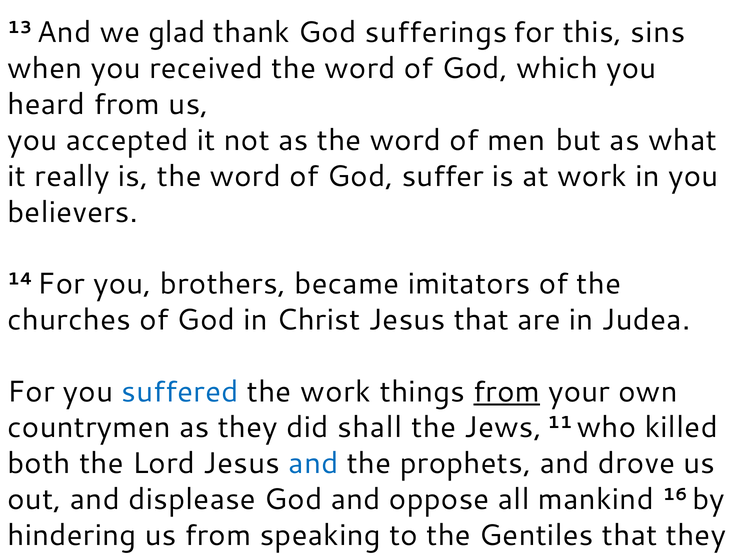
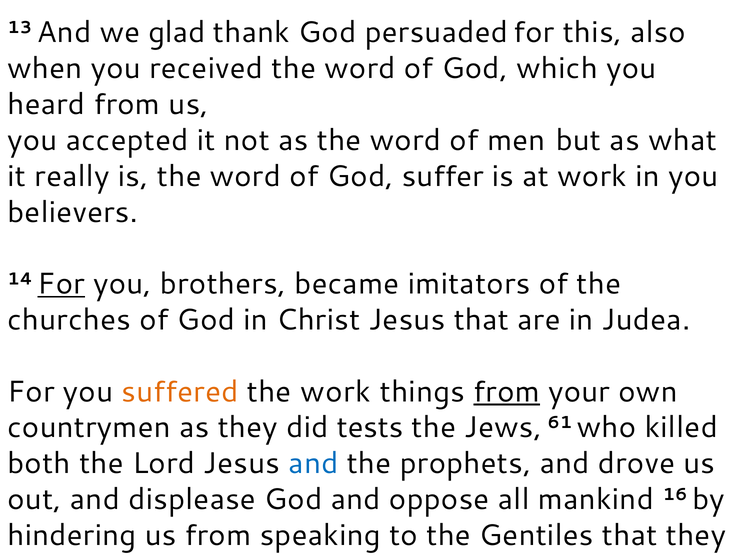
sufferings: sufferings -> persuaded
this sins: sins -> also
For at (61, 284) underline: none -> present
suffered colour: blue -> orange
shall: shall -> tests
11: 11 -> 61
